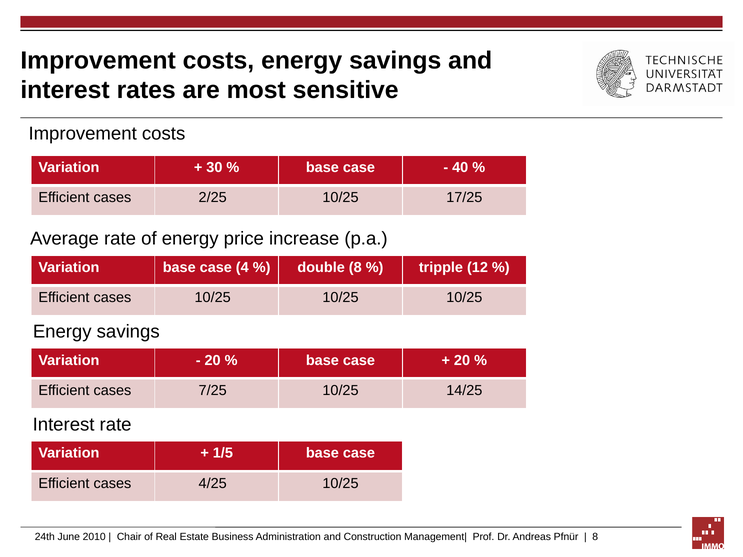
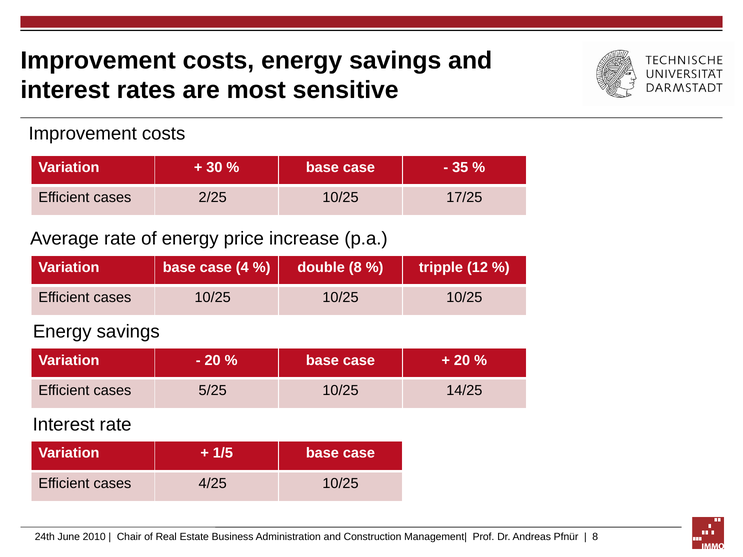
40: 40 -> 35
7/25: 7/25 -> 5/25
